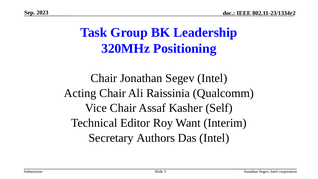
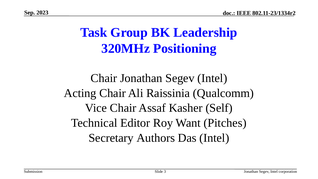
Interim: Interim -> Pitches
